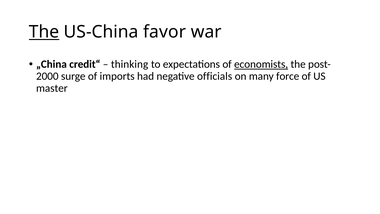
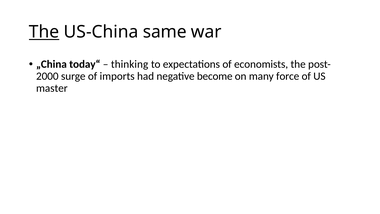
favor: favor -> same
credit“: credit“ -> today“
economists underline: present -> none
officials: officials -> become
